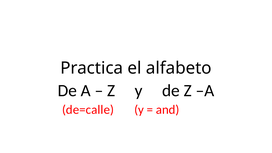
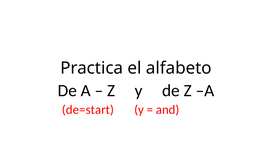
de=calle: de=calle -> de=start
